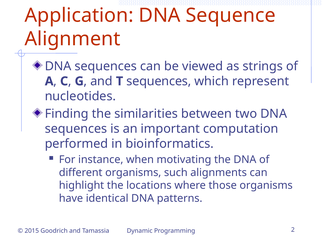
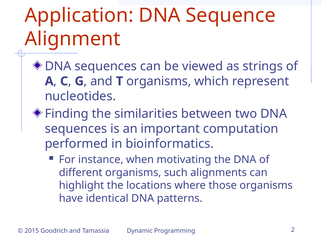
T sequences: sequences -> organisms
